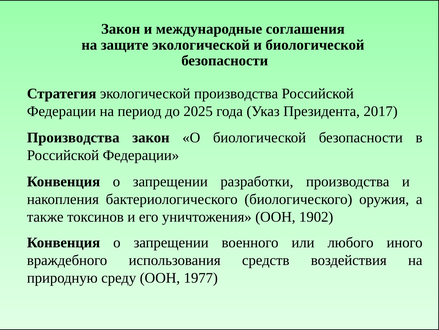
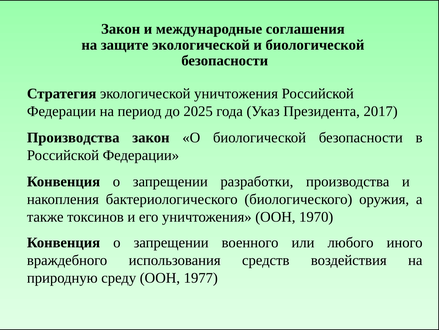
экологической производства: производства -> уничтожения
1902: 1902 -> 1970
